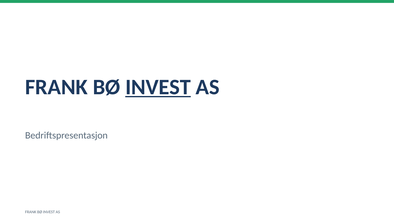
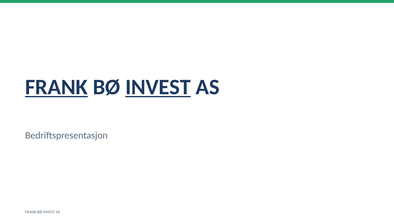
FRANK at (56, 87) underline: none -> present
